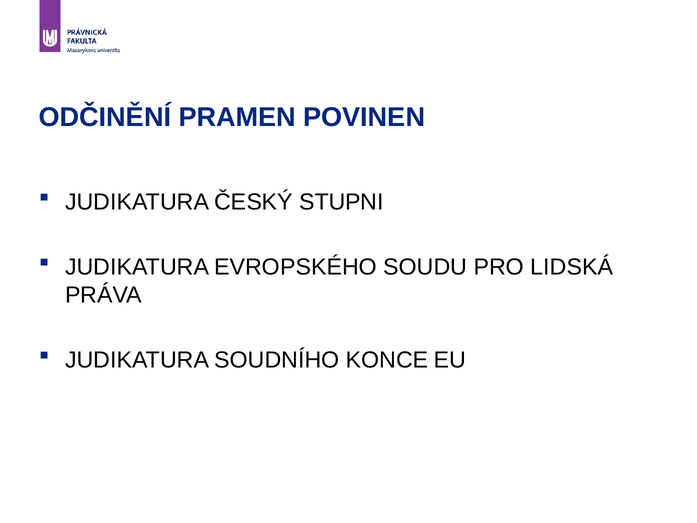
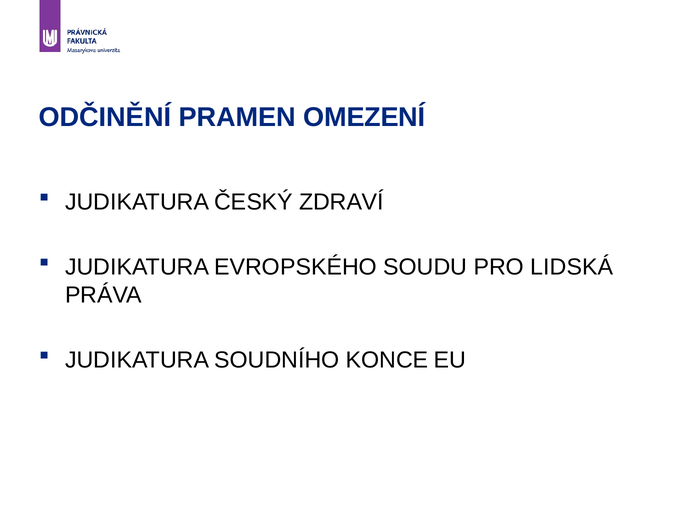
POVINEN: POVINEN -> OMEZENÍ
STUPNI: STUPNI -> ZDRAVÍ
